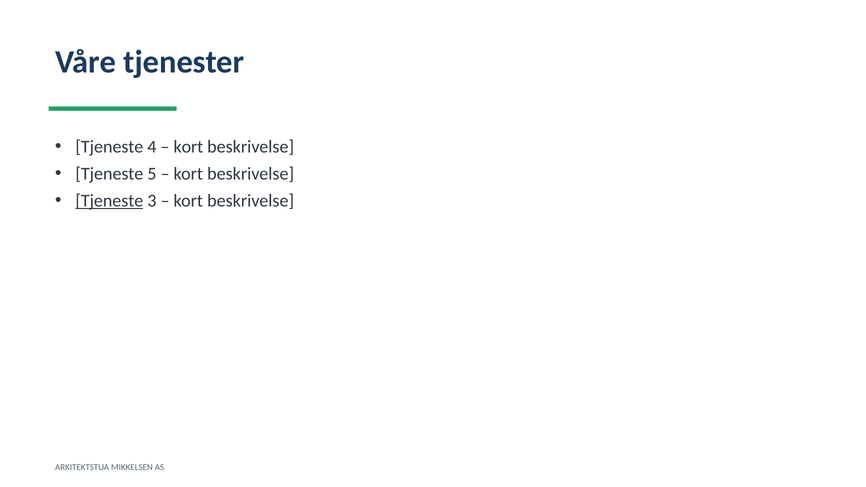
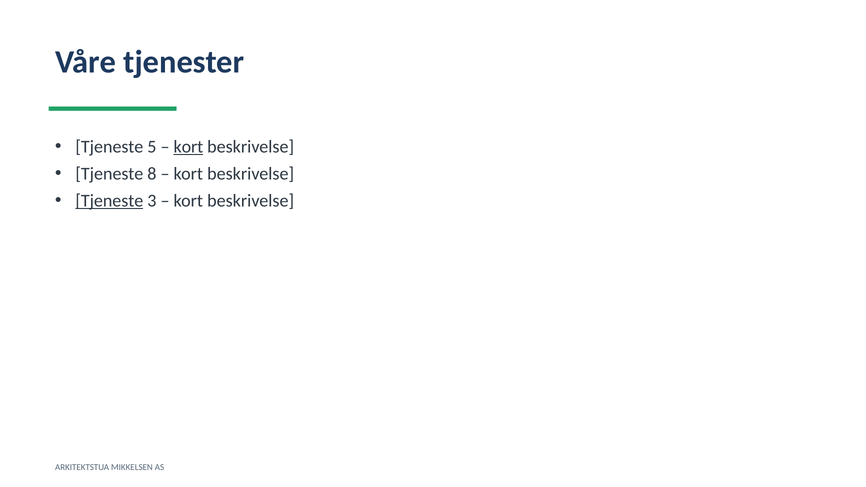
4: 4 -> 5
kort at (188, 147) underline: none -> present
5: 5 -> 8
